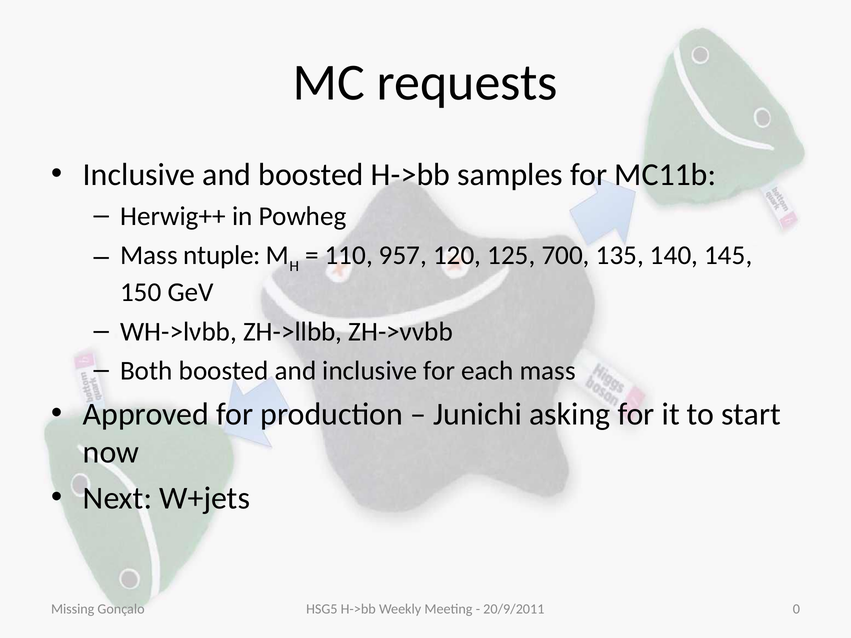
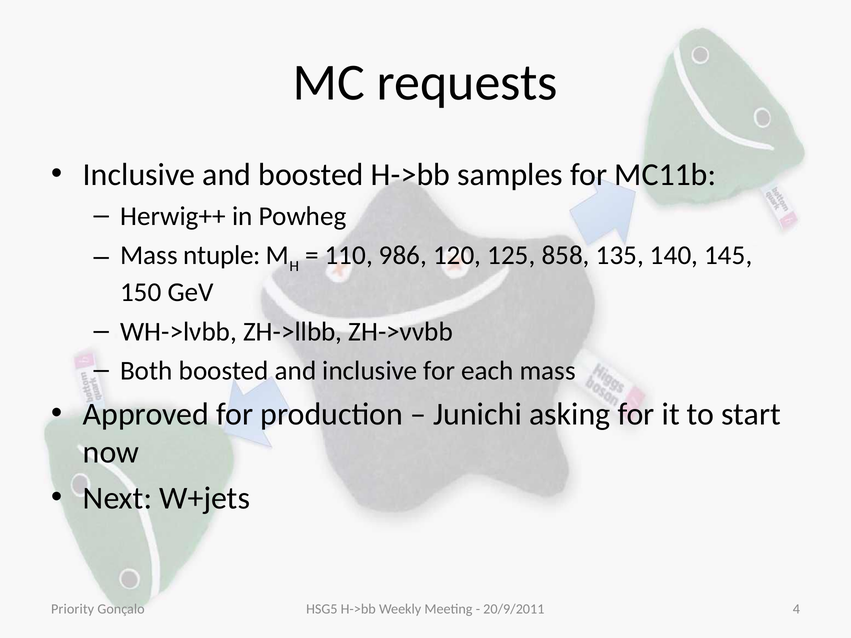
957: 957 -> 986
700: 700 -> 858
0: 0 -> 4
Missing: Missing -> Priority
